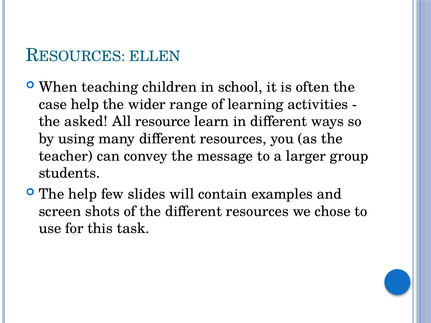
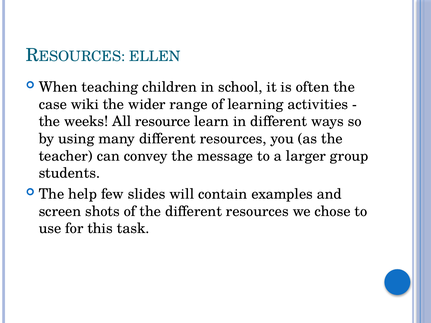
case help: help -> wiki
asked: asked -> weeks
